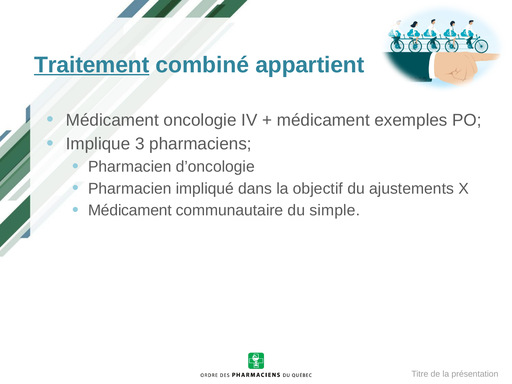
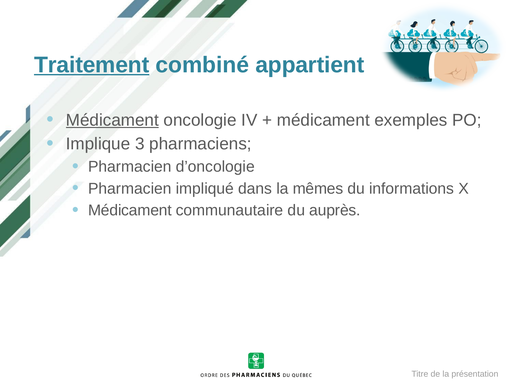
Médicament at (112, 120) underline: none -> present
objectif: objectif -> mêmes
ajustements: ajustements -> informations
simple: simple -> auprès
